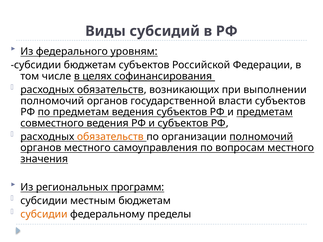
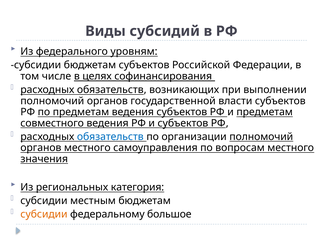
обязательств at (110, 137) colour: orange -> blue
программ: программ -> категория
пределы: пределы -> большое
